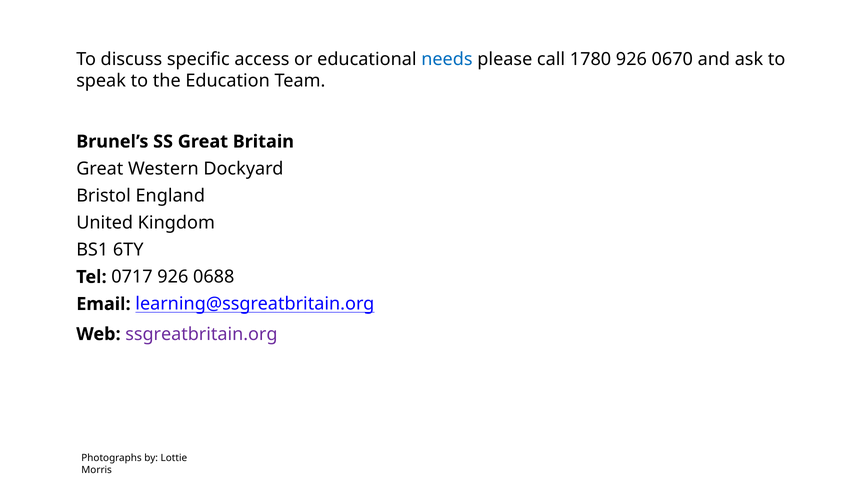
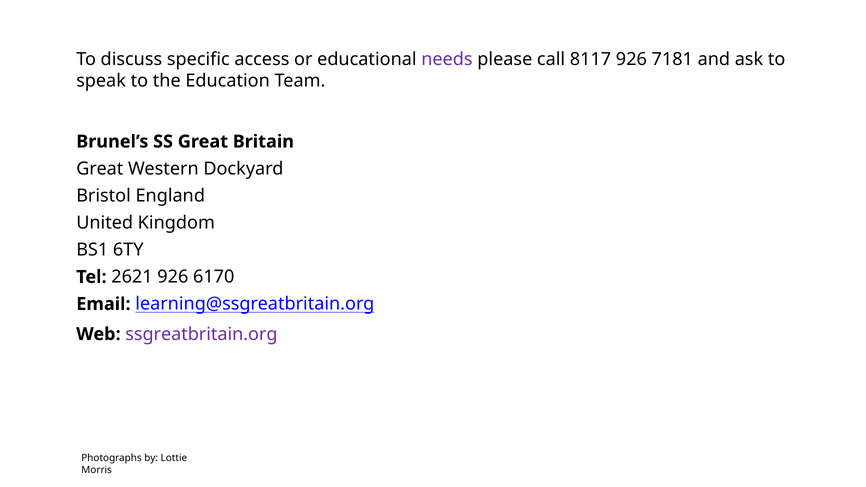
needs colour: blue -> purple
1780: 1780 -> 8117
0670: 0670 -> 7181
0717: 0717 -> 2621
0688: 0688 -> 6170
